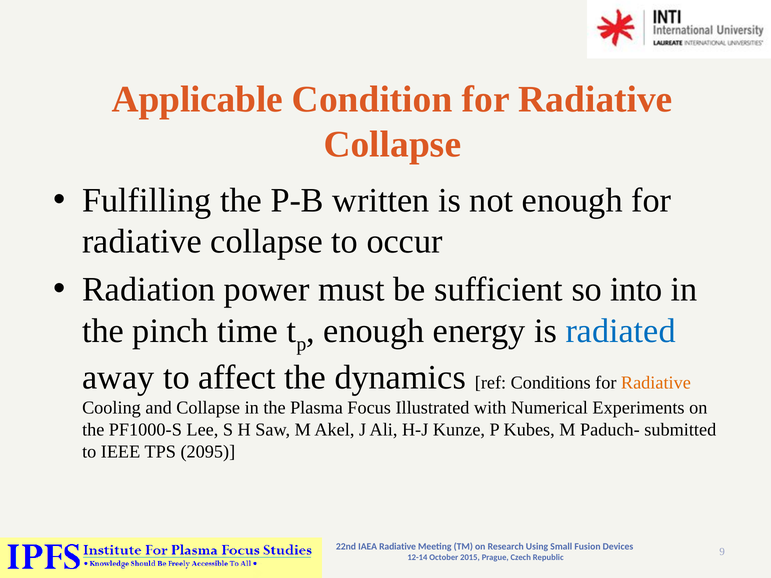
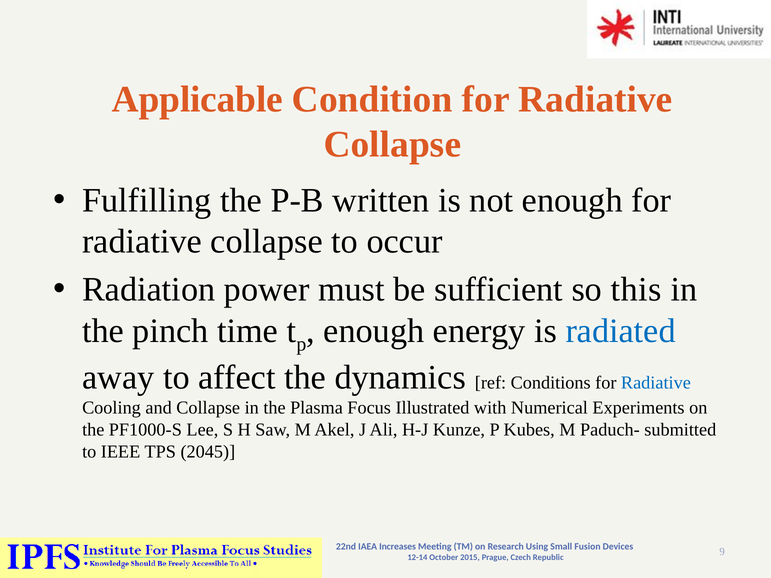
into: into -> this
Radiative at (656, 383) colour: orange -> blue
2095: 2095 -> 2045
IAEA Radiative: Radiative -> Increases
